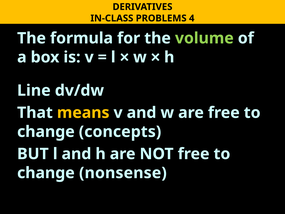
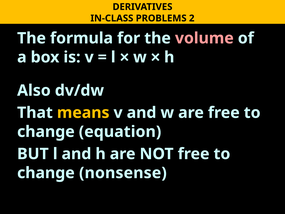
4: 4 -> 2
volume colour: light green -> pink
Line: Line -> Also
concepts: concepts -> equation
